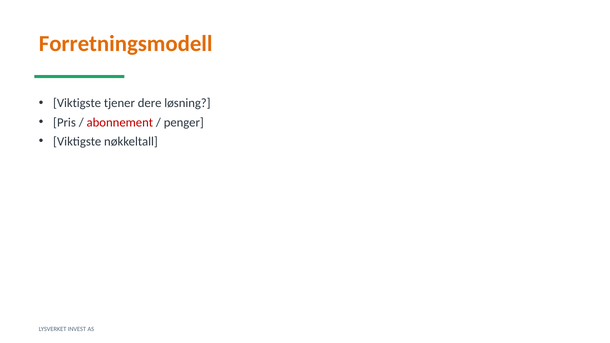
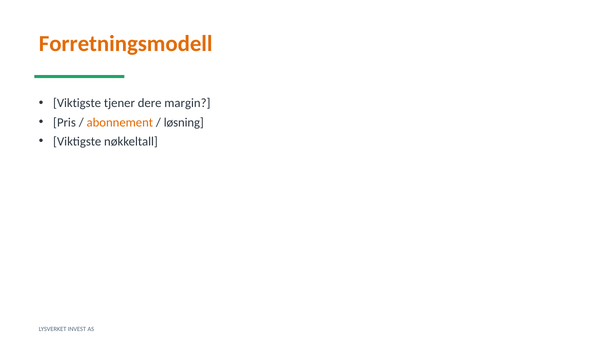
løsning: løsning -> margin
abonnement colour: red -> orange
penger: penger -> løsning
